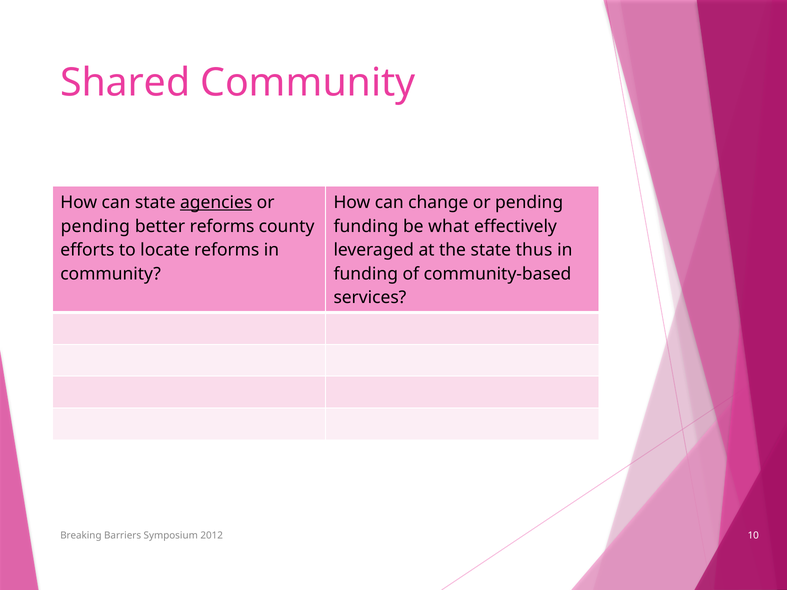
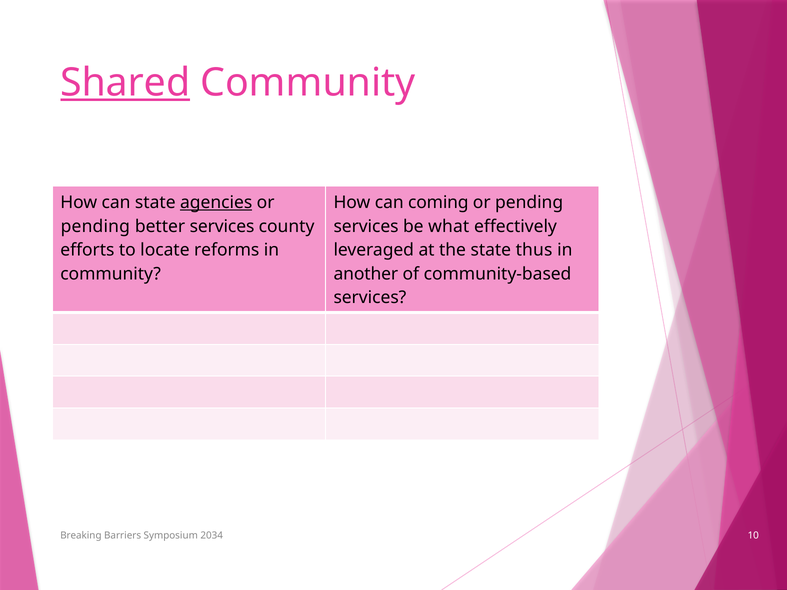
Shared underline: none -> present
change: change -> coming
better reforms: reforms -> services
funding at (366, 226): funding -> services
funding at (366, 274): funding -> another
2012: 2012 -> 2034
